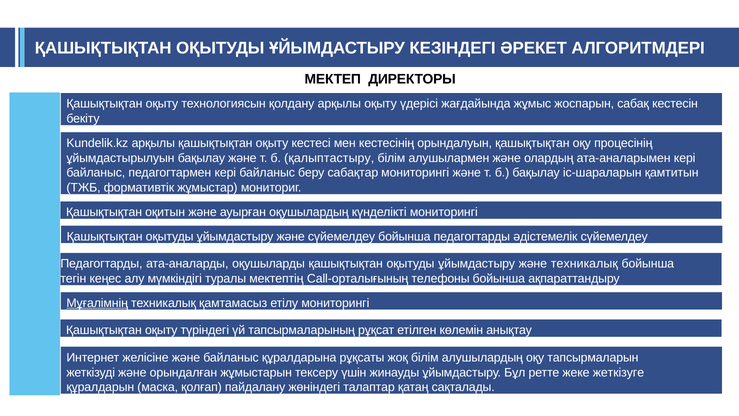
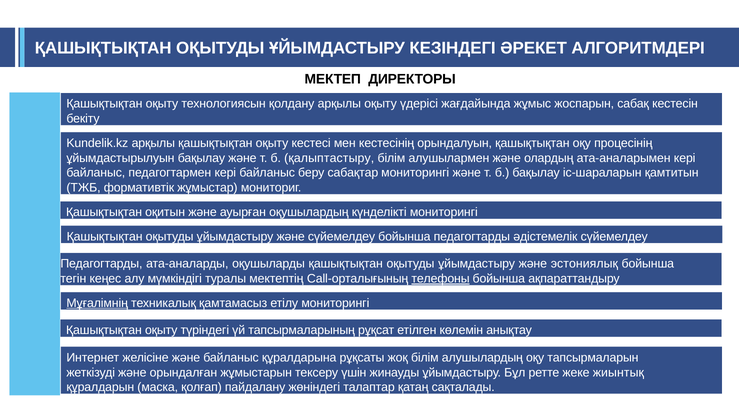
және техникалық: техникалық -> эстониялық
телефоны underline: none -> present
жеткізуге: жеткізуге -> жиынтық
